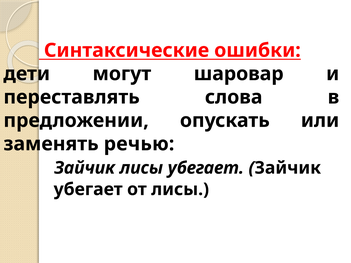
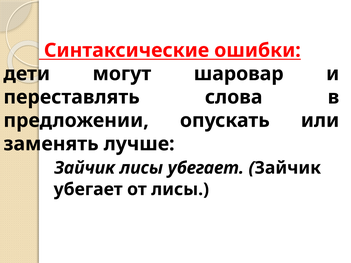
речью: речью -> лучше
